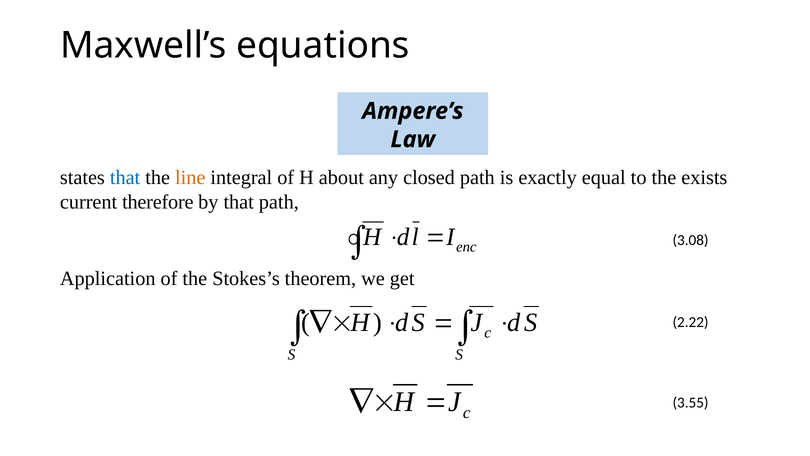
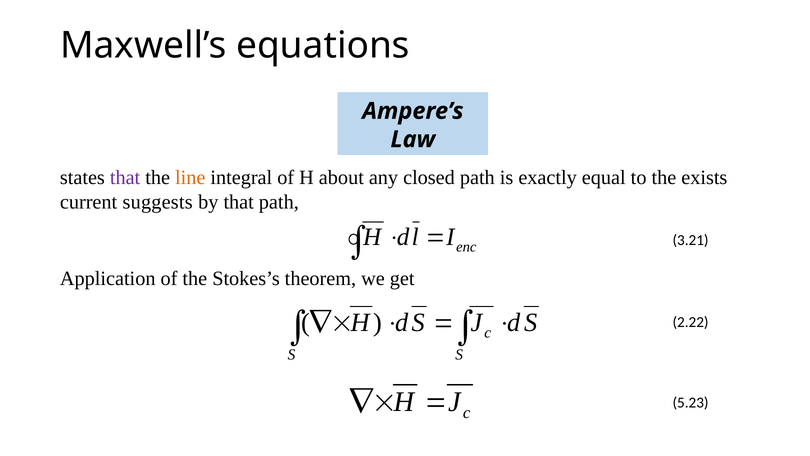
that at (125, 177) colour: blue -> purple
therefore: therefore -> suggests
3.08: 3.08 -> 3.21
3.55: 3.55 -> 5.23
